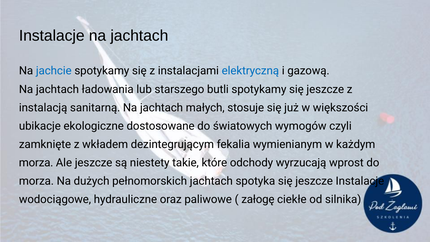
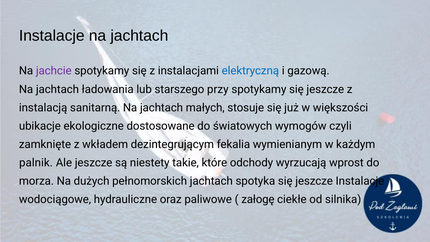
jachcie colour: blue -> purple
butli: butli -> przy
morza at (36, 163): morza -> palnik
